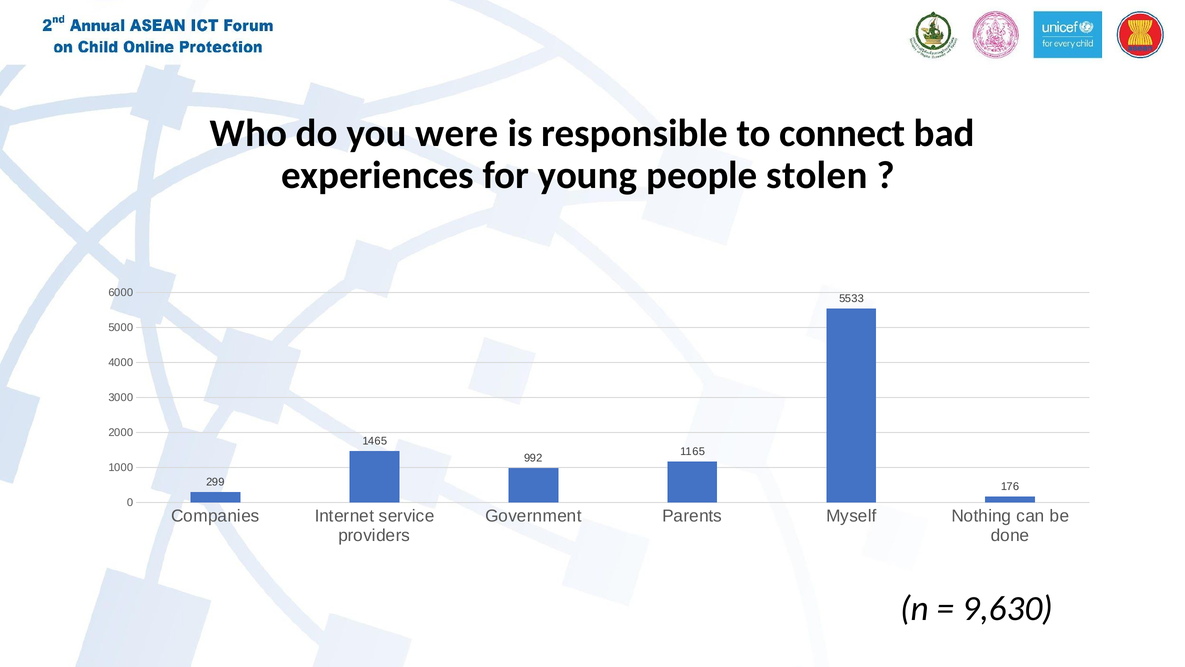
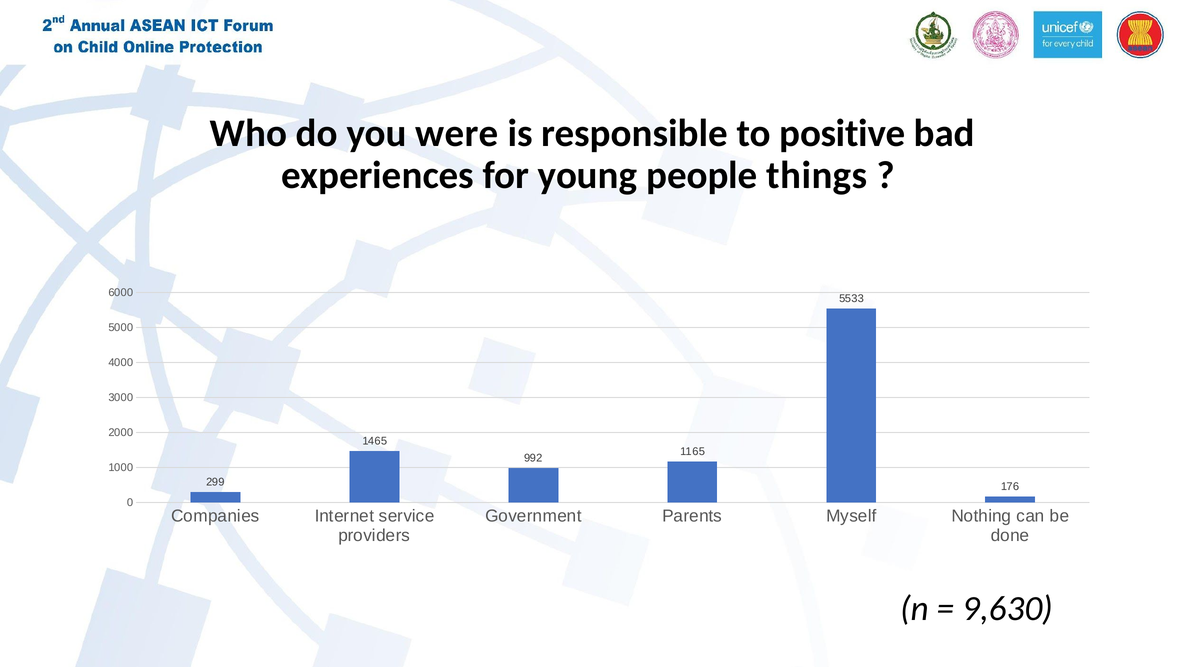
connect: connect -> positive
stolen: stolen -> things
